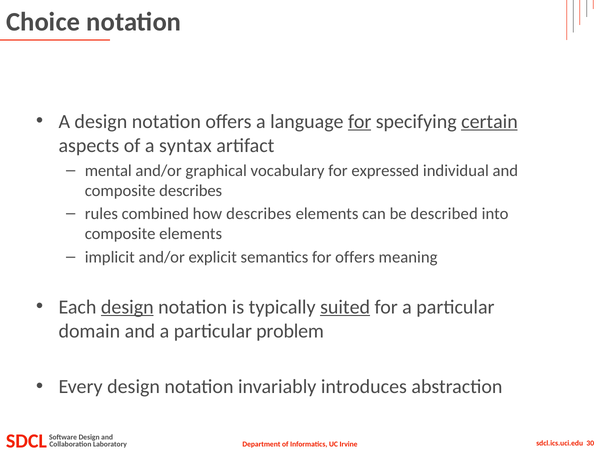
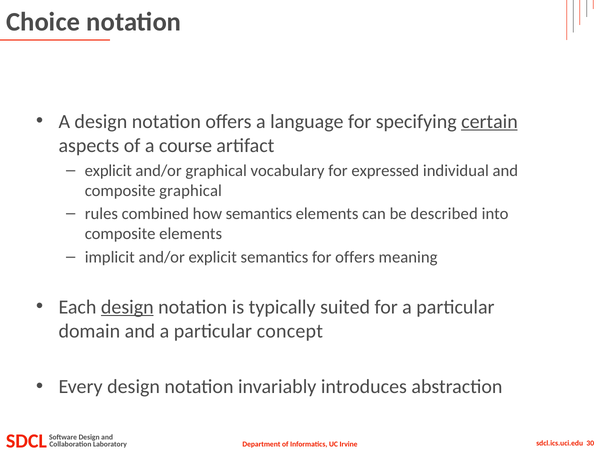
for at (360, 121) underline: present -> none
syntax: syntax -> course
mental at (108, 171): mental -> explicit
composite describes: describes -> graphical
how describes: describes -> semantics
suited underline: present -> none
problem: problem -> concept
